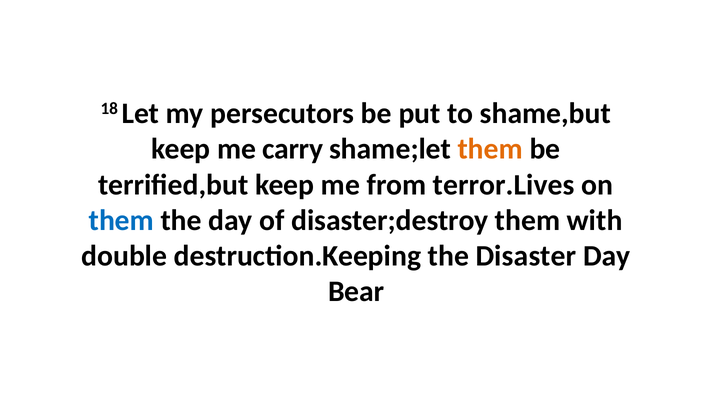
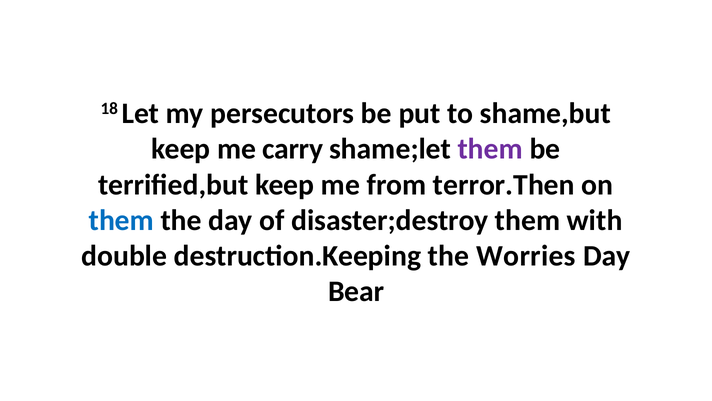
them at (490, 149) colour: orange -> purple
terror.Lives: terror.Lives -> terror.Then
Disaster: Disaster -> Worries
